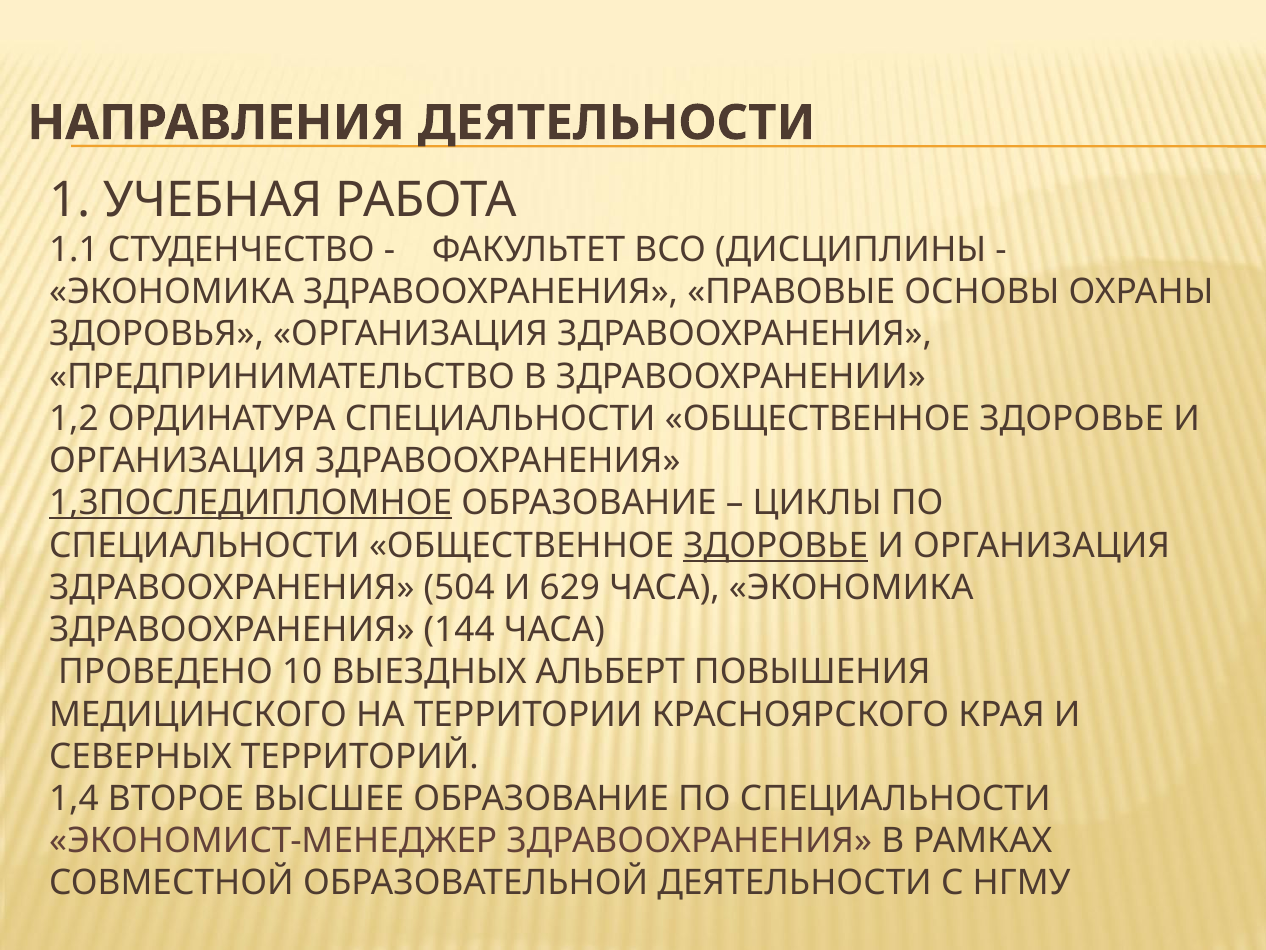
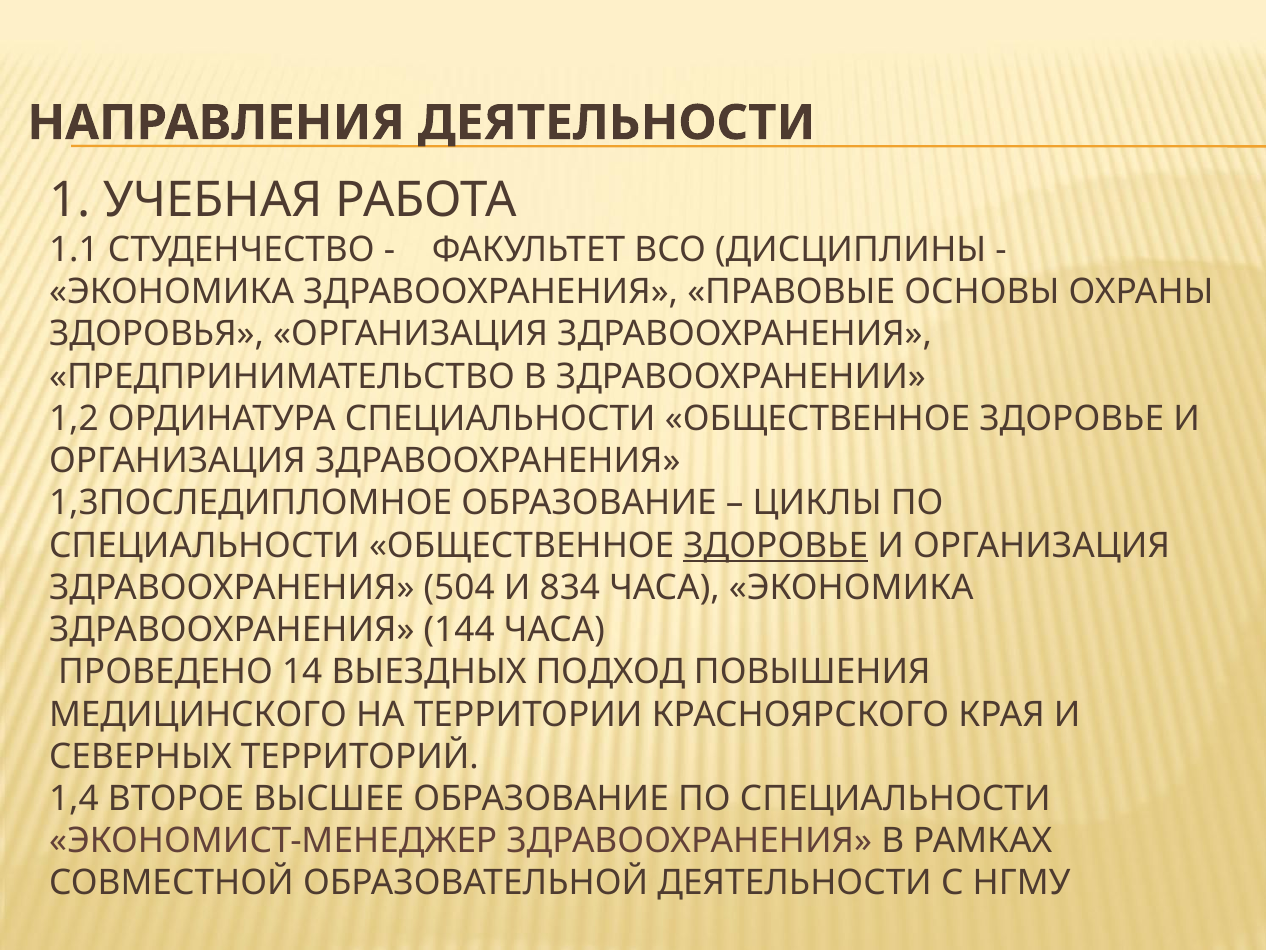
1,3ПОСЛЕДИПЛОМНОЕ underline: present -> none
629: 629 -> 834
10: 10 -> 14
АЛЬБЕРТ: АЛЬБЕРТ -> ПОДХОД
